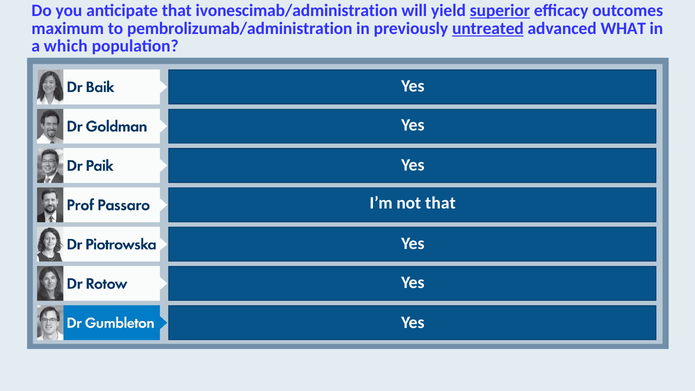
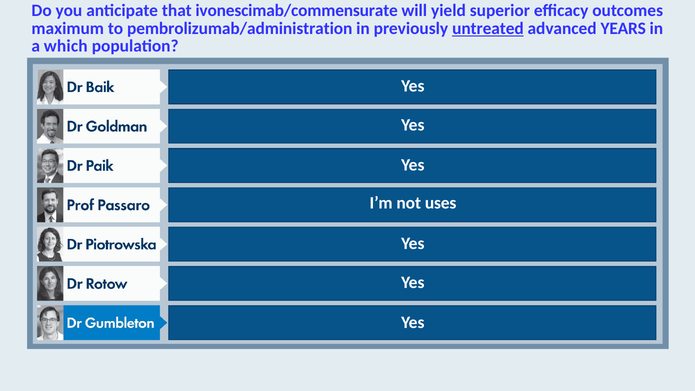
ivonescimab/administration: ivonescimab/administration -> ivonescimab/commensurate
superior underline: present -> none
WHAT: WHAT -> YEARS
not that: that -> uses
